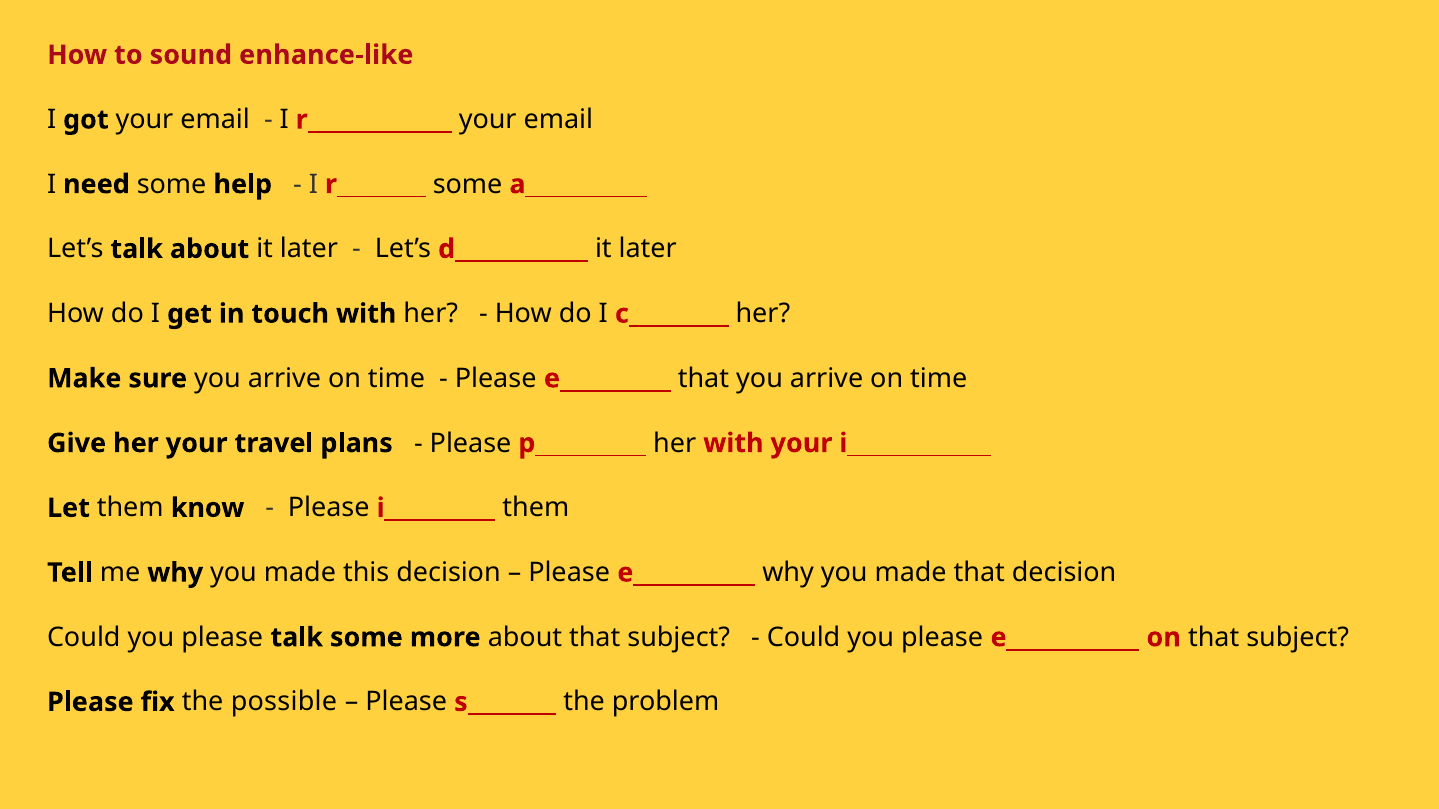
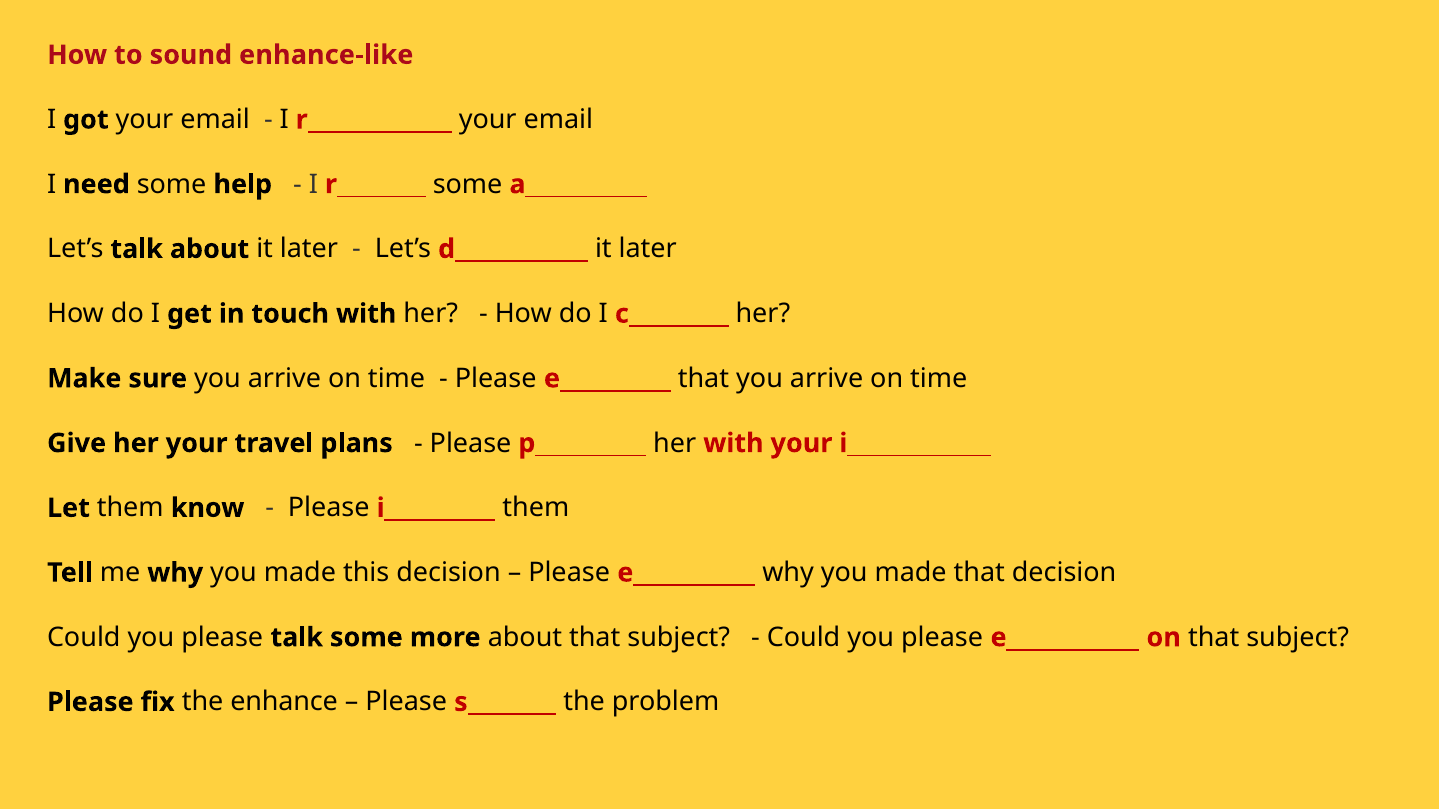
possible: possible -> enhance
